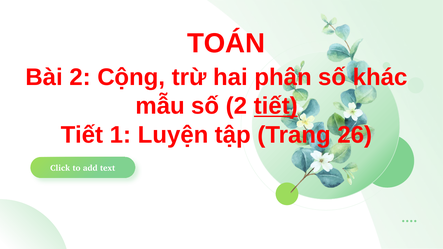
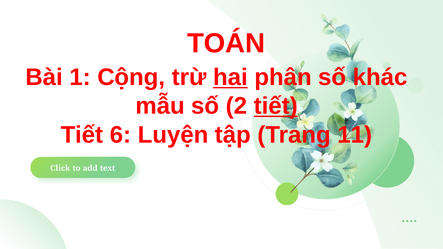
Bài 2: 2 -> 1
hai underline: none -> present
1: 1 -> 6
26: 26 -> 11
